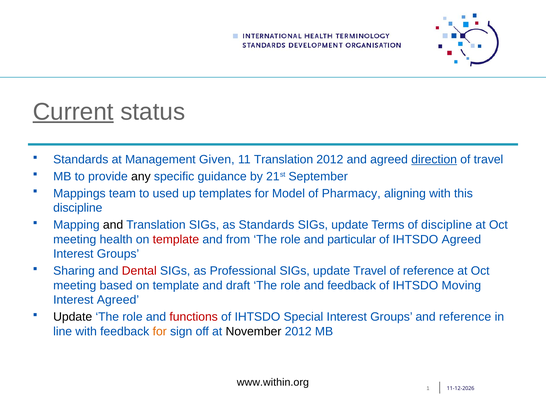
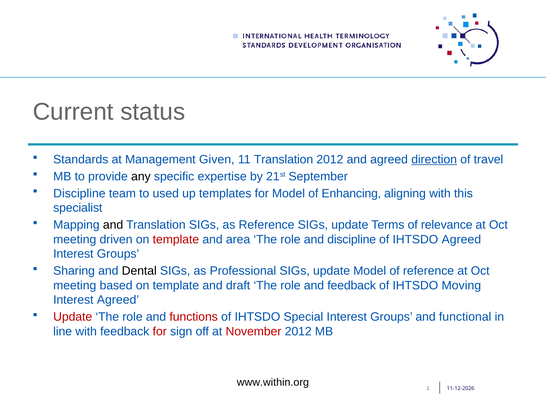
Current underline: present -> none
guidance: guidance -> expertise
Mappings at (79, 194): Mappings -> Discipline
Pharmacy: Pharmacy -> Enhancing
discipline at (78, 208): discipline -> specialist
as Standards: Standards -> Reference
of discipline: discipline -> relevance
health: health -> driven
from: from -> area
and particular: particular -> discipline
Dental colour: red -> black
update Travel: Travel -> Model
Update at (73, 317) colour: black -> red
and reference: reference -> functional
for at (160, 332) colour: orange -> red
November colour: black -> red
